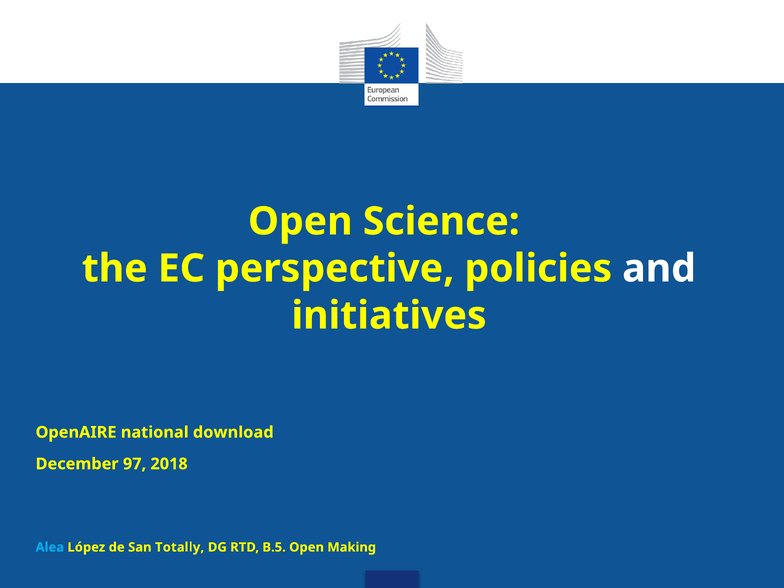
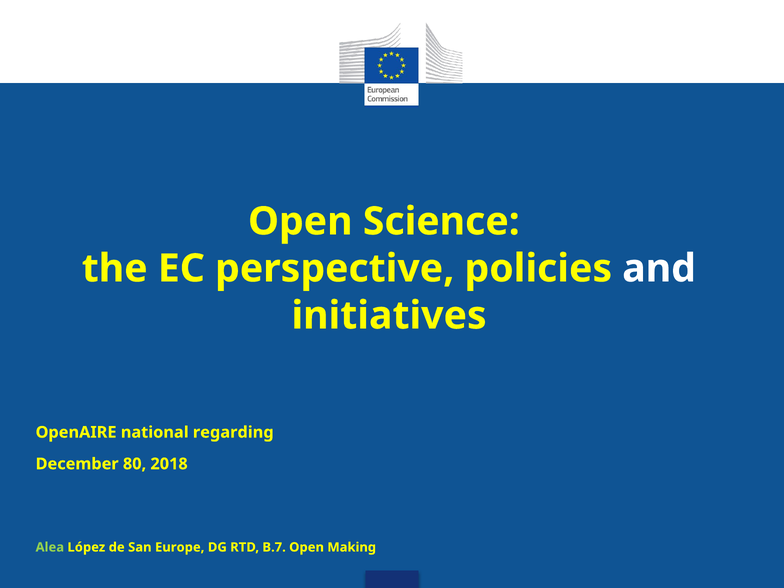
download: download -> regarding
97: 97 -> 80
Alea colour: light blue -> light green
Totally: Totally -> Europe
B.5: B.5 -> B.7
